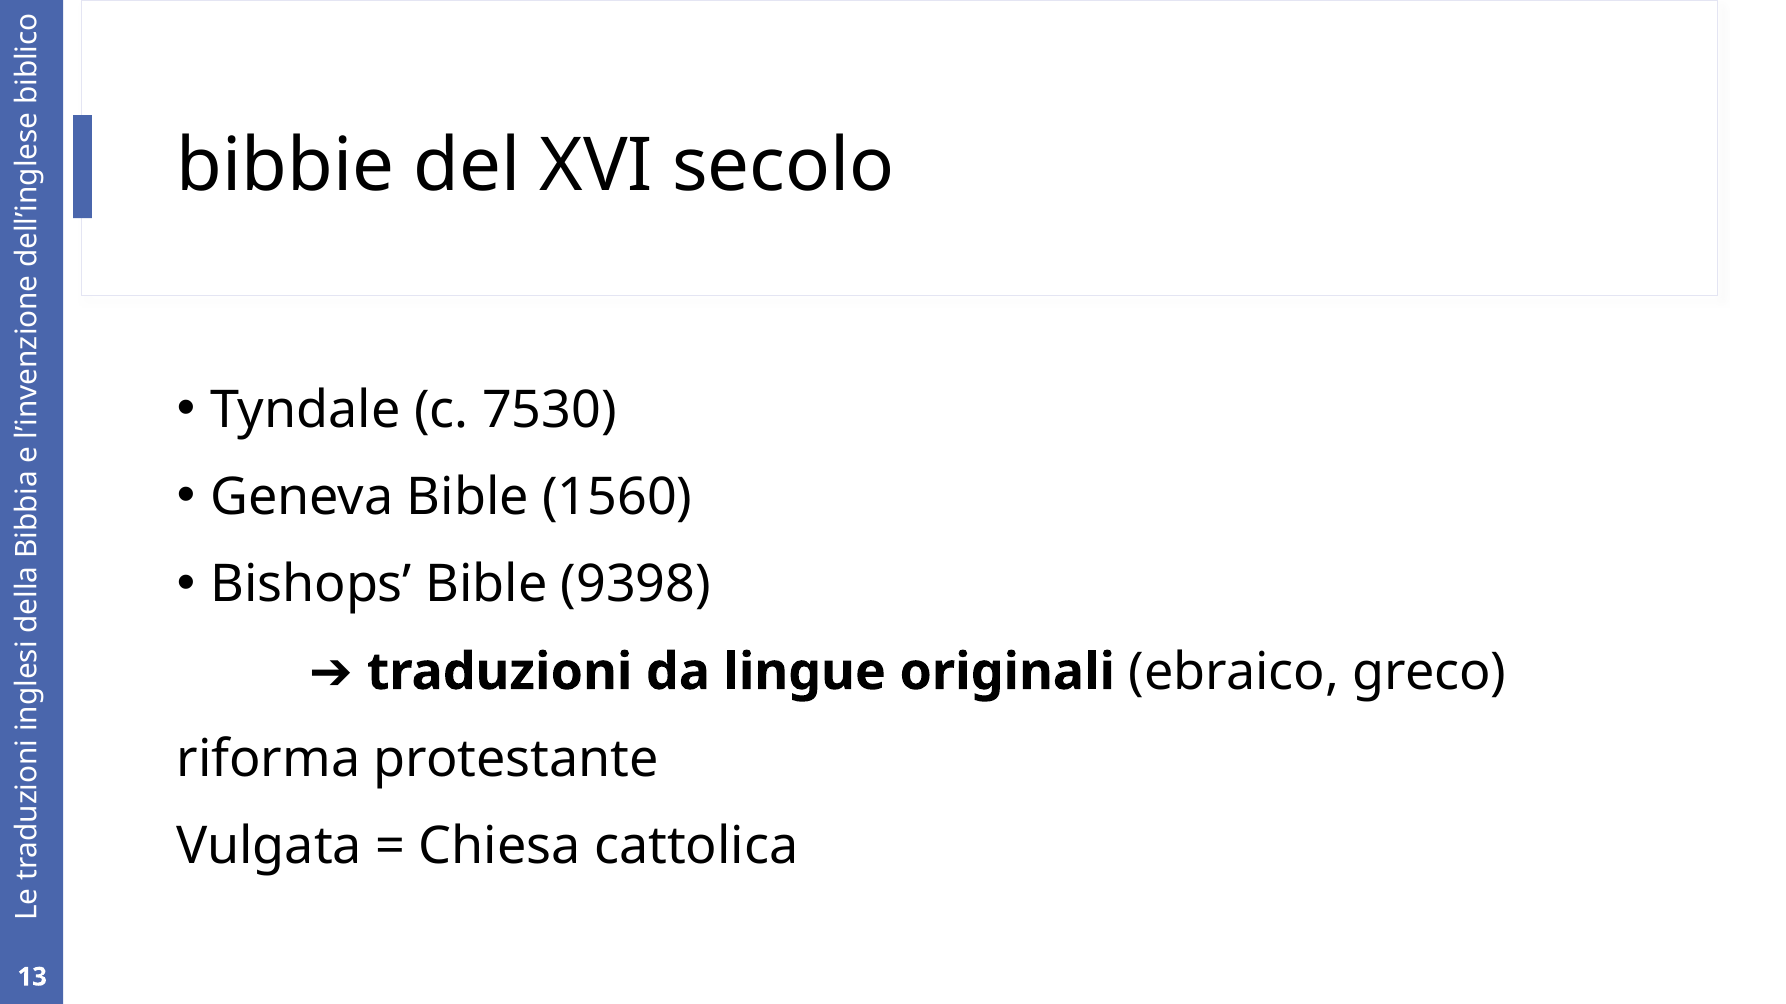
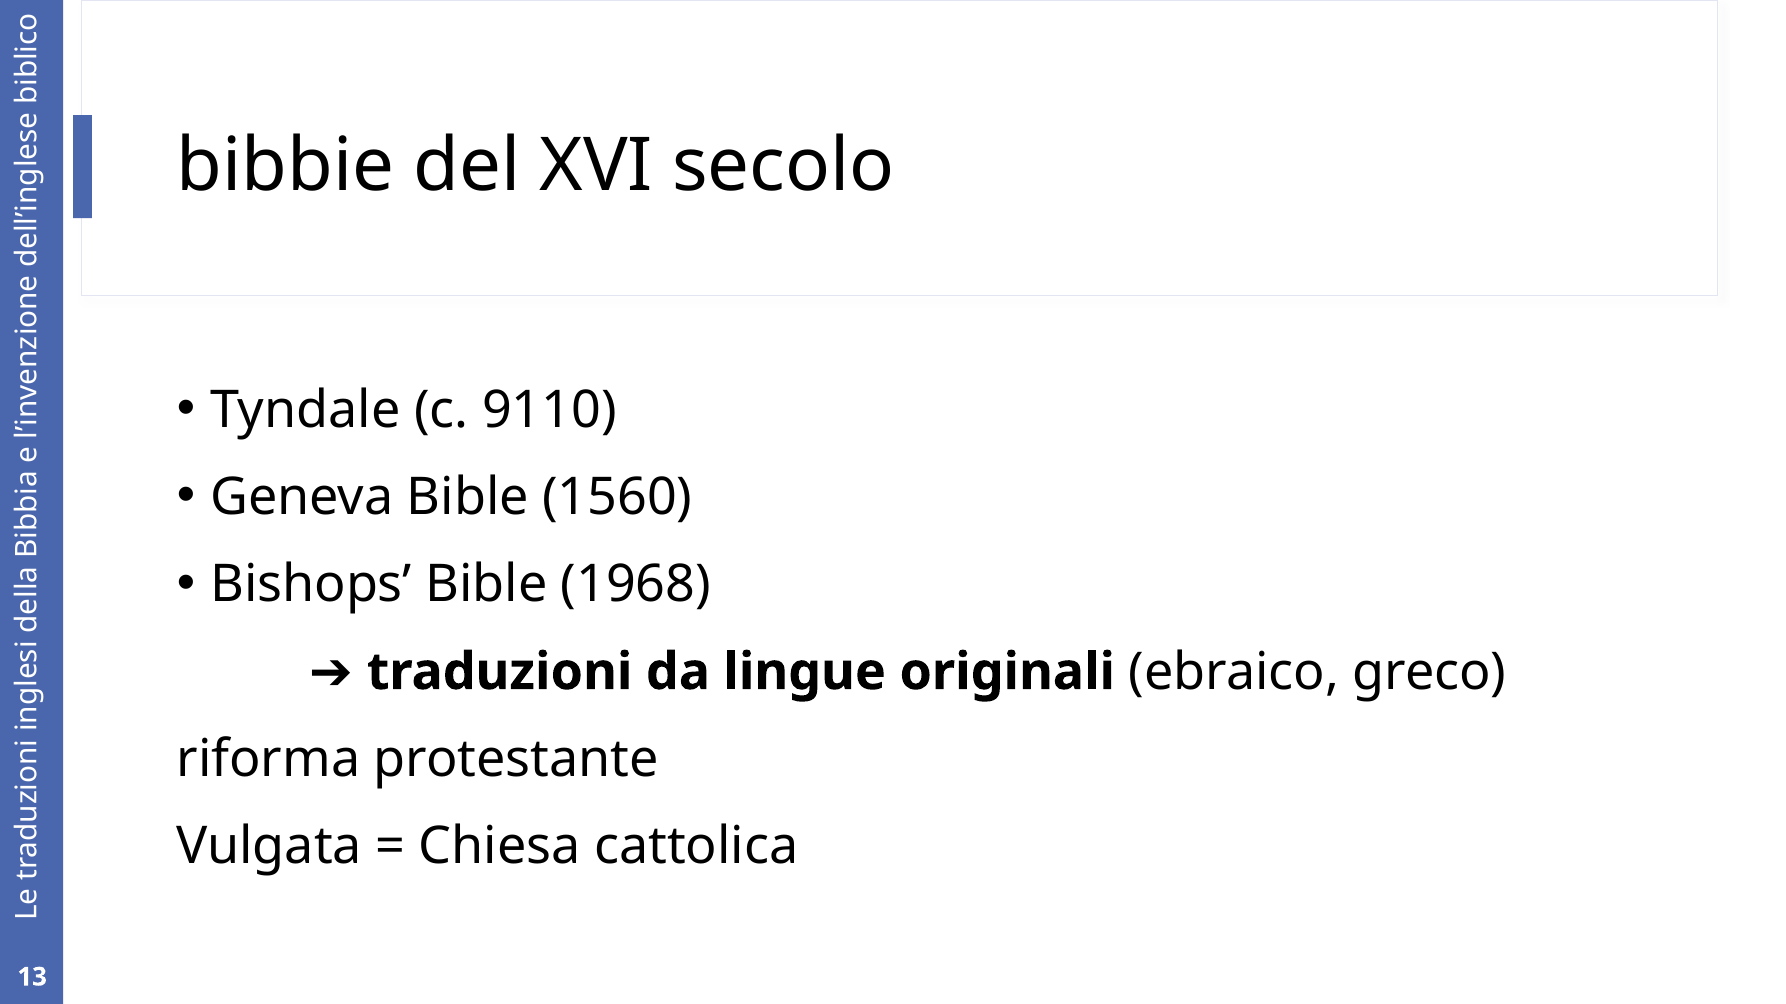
7530: 7530 -> 9110
9398: 9398 -> 1968
